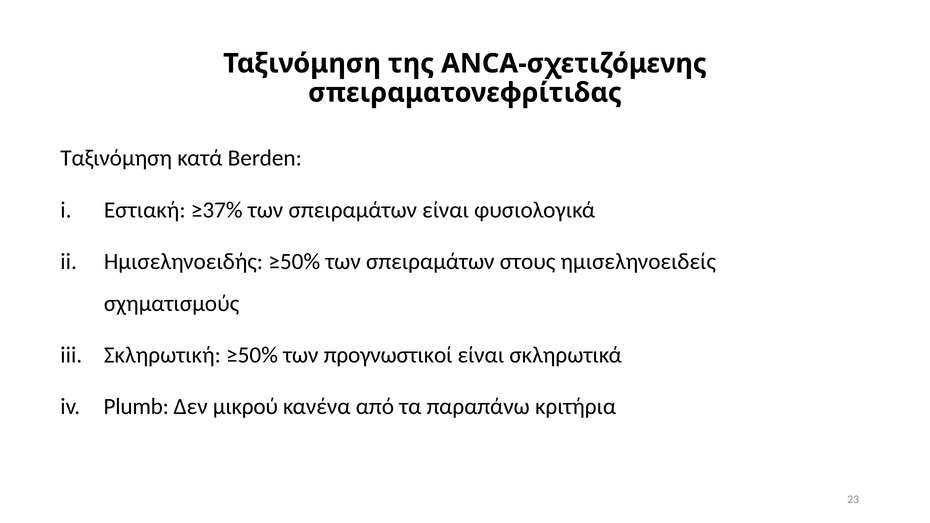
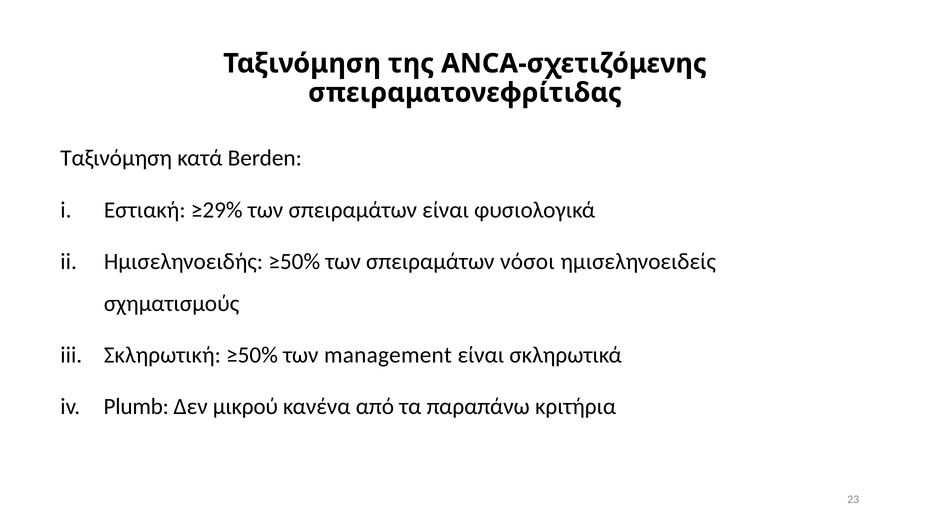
≥37%: ≥37% -> ≥29%
στους: στους -> νόσοι
προγνωστικοί: προγνωστικοί -> management
